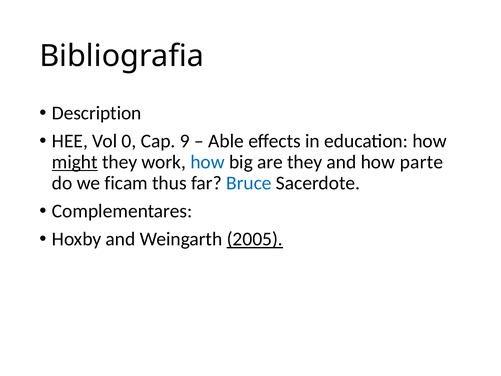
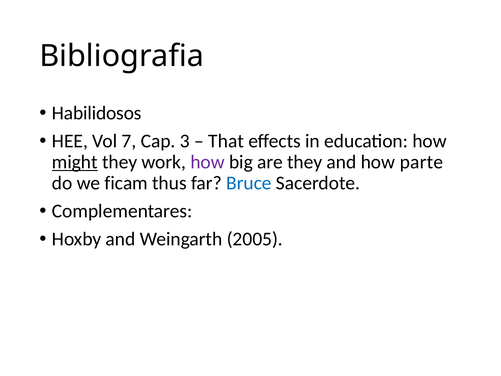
Description: Description -> Habilidosos
0: 0 -> 7
9: 9 -> 3
Able: Able -> That
how at (207, 162) colour: blue -> purple
2005 underline: present -> none
